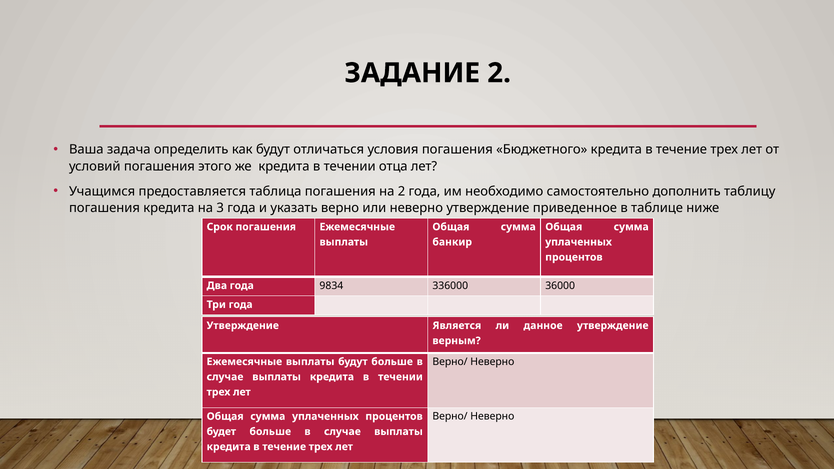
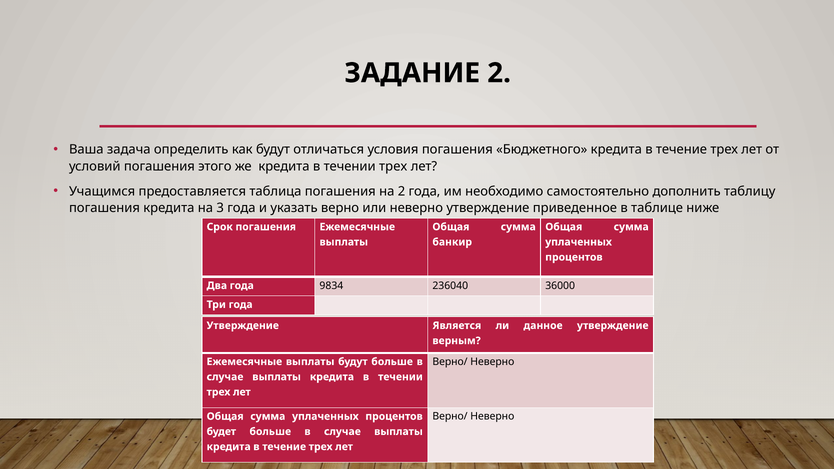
отца at (393, 167): отца -> трех
336000: 336000 -> 236040
